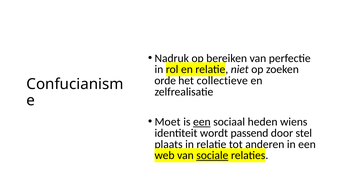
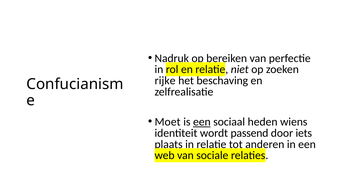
orde: orde -> rijke
collectieve: collectieve -> beschaving
stel: stel -> iets
sociale underline: present -> none
